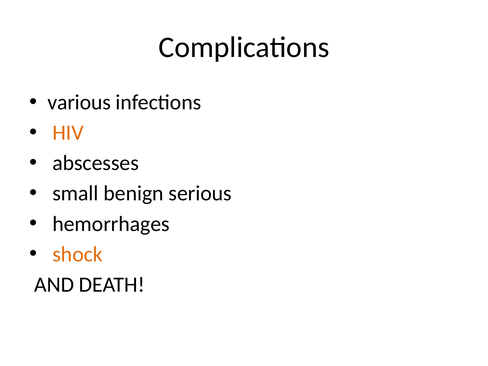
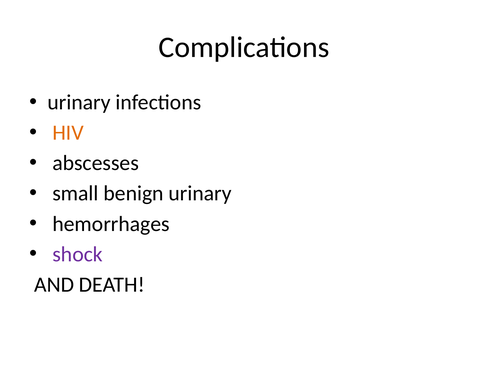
various at (79, 102): various -> urinary
benign serious: serious -> urinary
shock colour: orange -> purple
